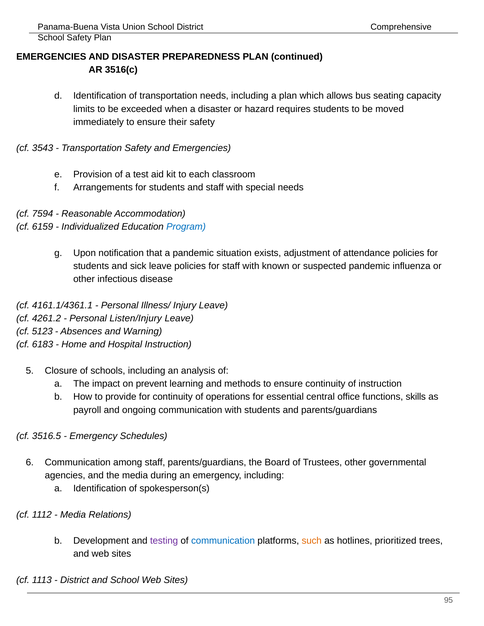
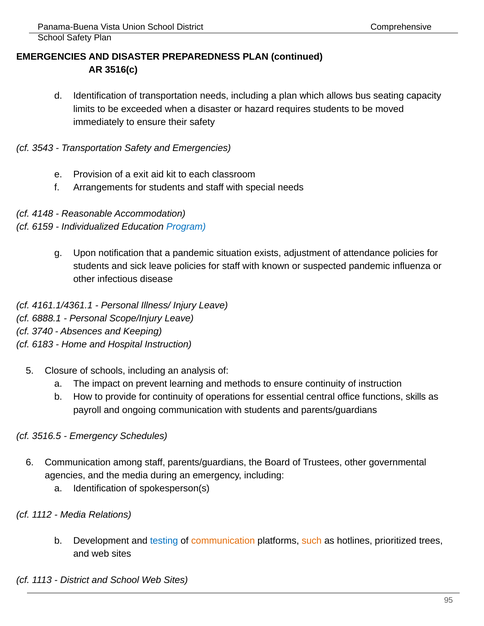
test: test -> exit
7594: 7594 -> 4148
4261.2: 4261.2 -> 6888.1
Listen/Injury: Listen/Injury -> Scope/Injury
5123: 5123 -> 3740
Warning: Warning -> Keeping
testing colour: purple -> blue
communication at (223, 541) colour: blue -> orange
